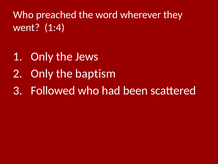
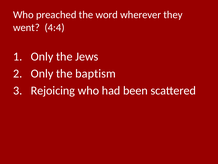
1:4: 1:4 -> 4:4
Followed: Followed -> Rejoicing
